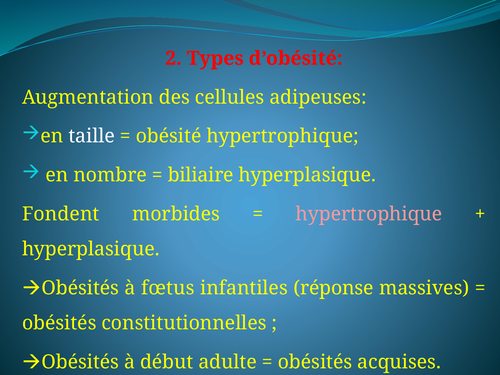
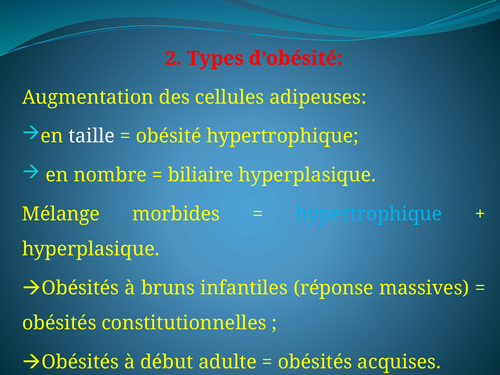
Fondent: Fondent -> Mélange
hypertrophique at (369, 214) colour: pink -> light blue
fœtus: fœtus -> bruns
